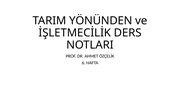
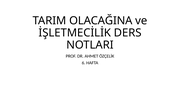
YÖNÜNDEN: YÖNÜNDEN -> OLACAĞINA
